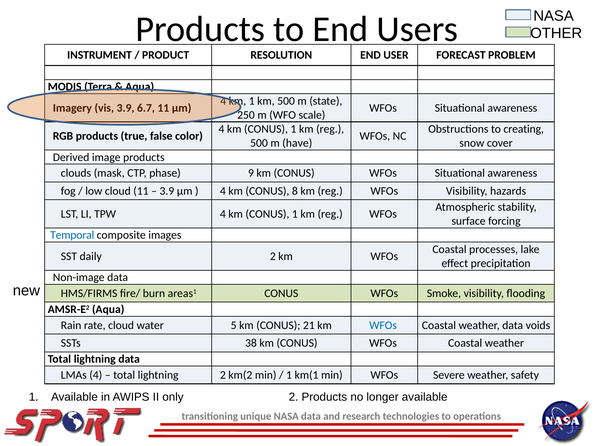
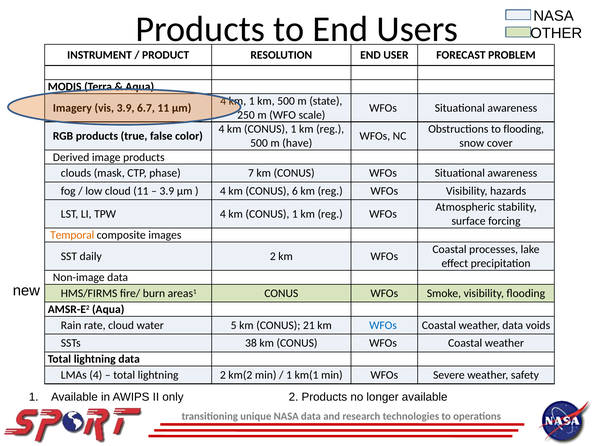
to creating: creating -> flooding
9: 9 -> 7
8: 8 -> 6
Temporal colour: blue -> orange
